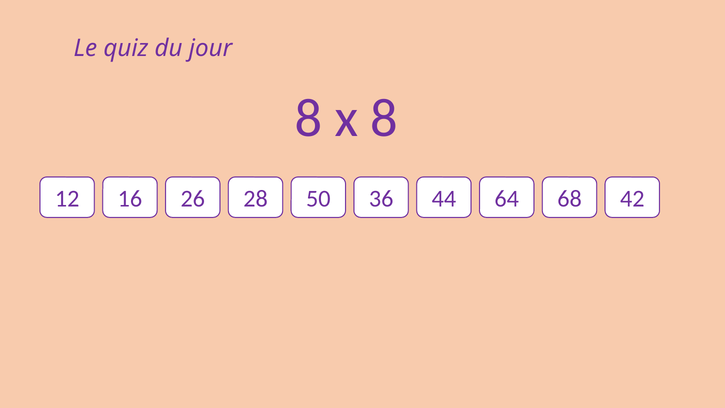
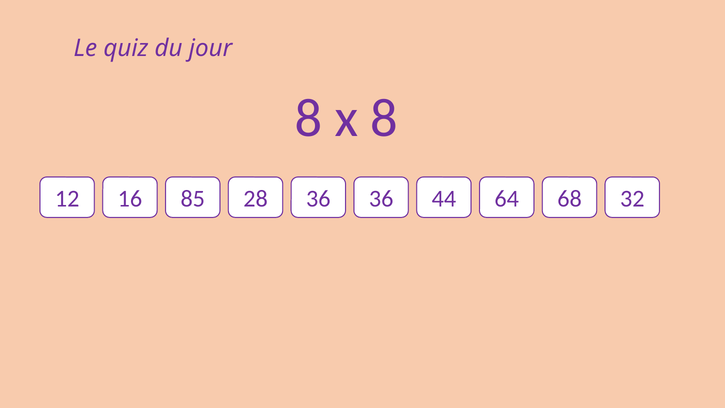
26: 26 -> 85
28 50: 50 -> 36
42: 42 -> 32
